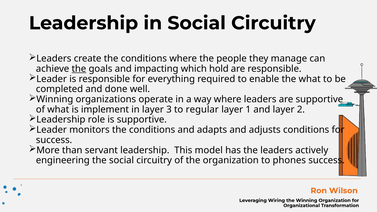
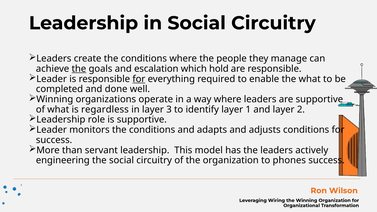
impacting: impacting -> escalation
for at (139, 79) underline: none -> present
implement: implement -> regardless
regular: regular -> identify
